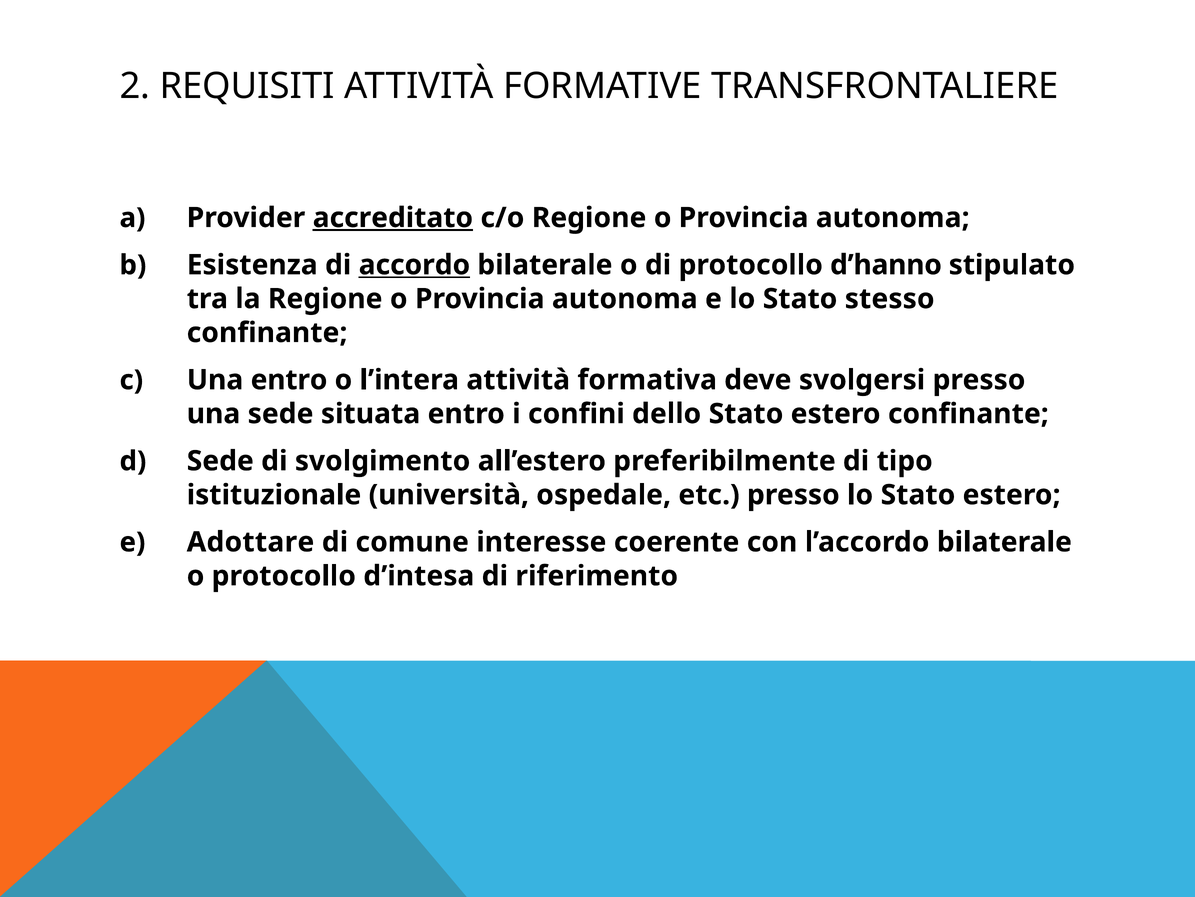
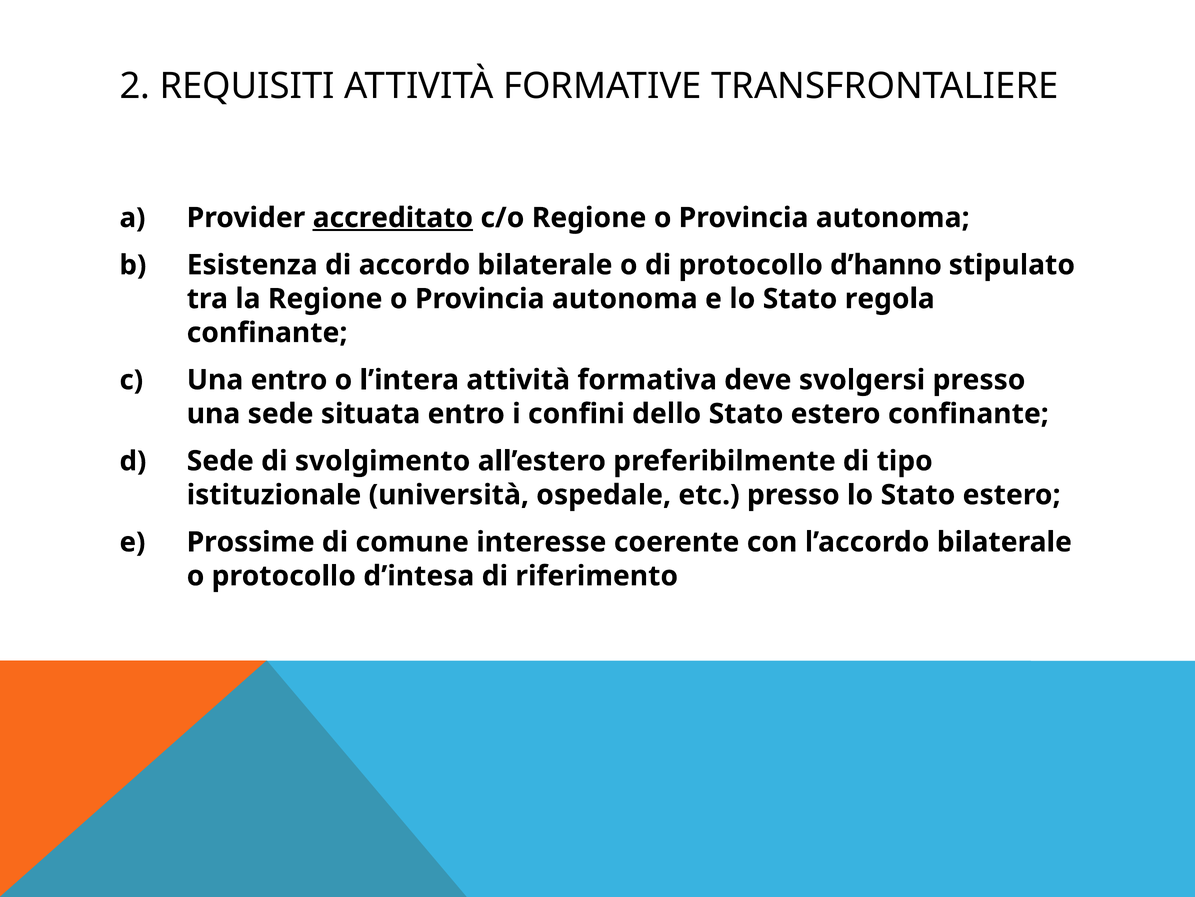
accordo underline: present -> none
stesso: stesso -> regola
Adottare: Adottare -> Prossime
